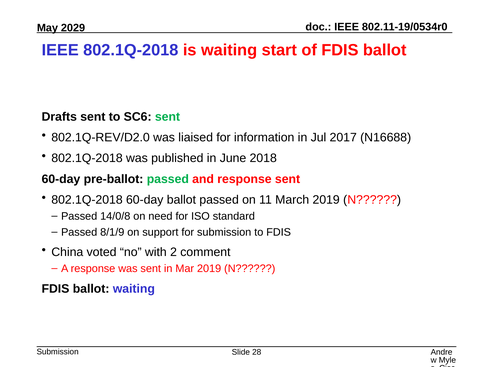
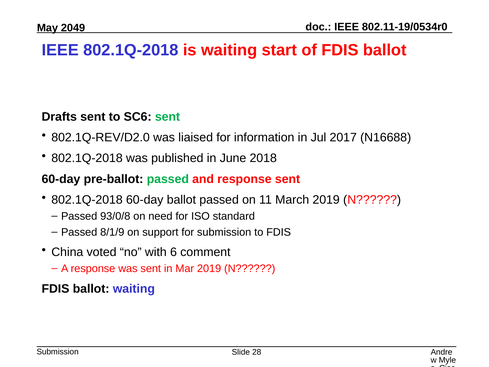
2029: 2029 -> 2049
14/0/8: 14/0/8 -> 93/0/8
2: 2 -> 6
